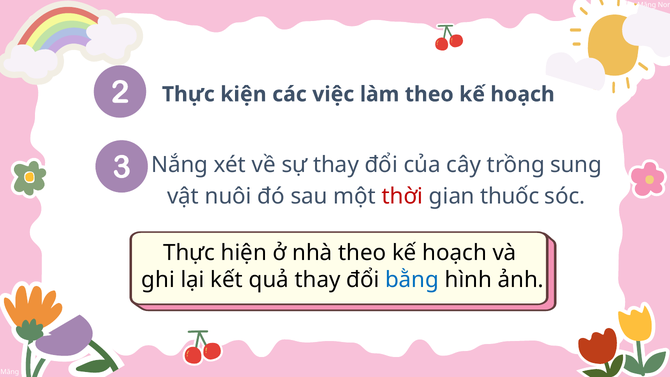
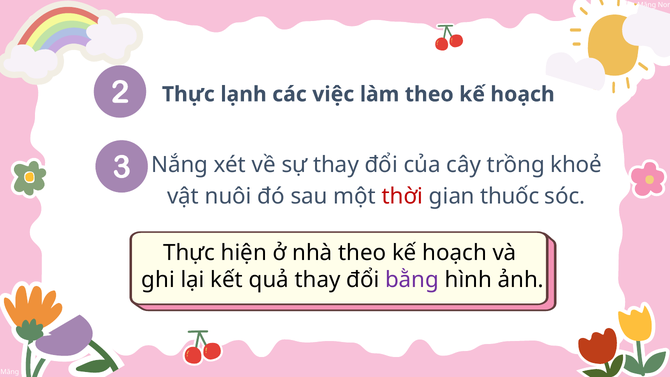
kiện: kiện -> lạnh
sung: sung -> khoẻ
bằng colour: blue -> purple
